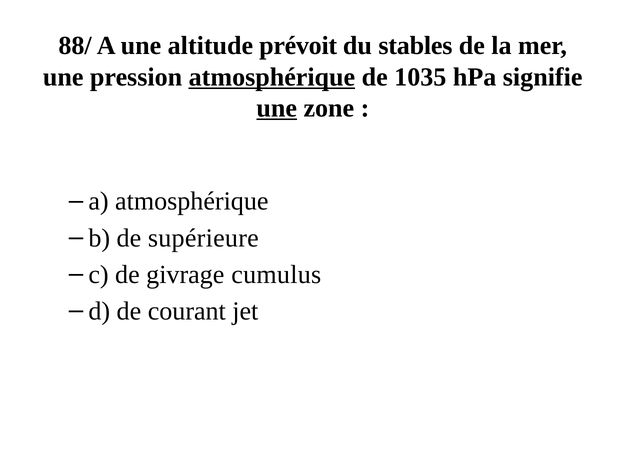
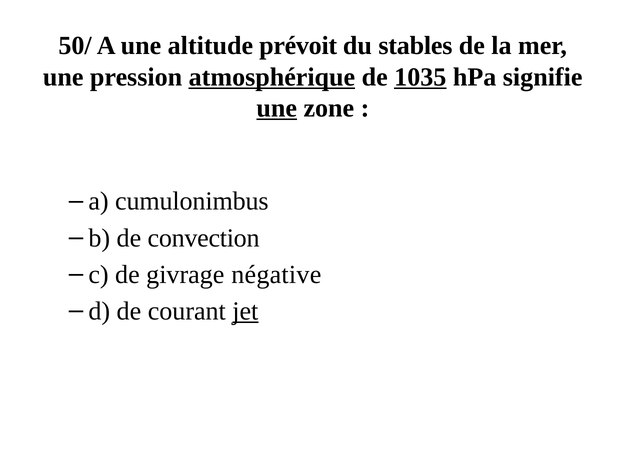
88/: 88/ -> 50/
1035 underline: none -> present
a atmosphérique: atmosphérique -> cumulonimbus
supérieure: supérieure -> convection
cumulus: cumulus -> négative
jet underline: none -> present
